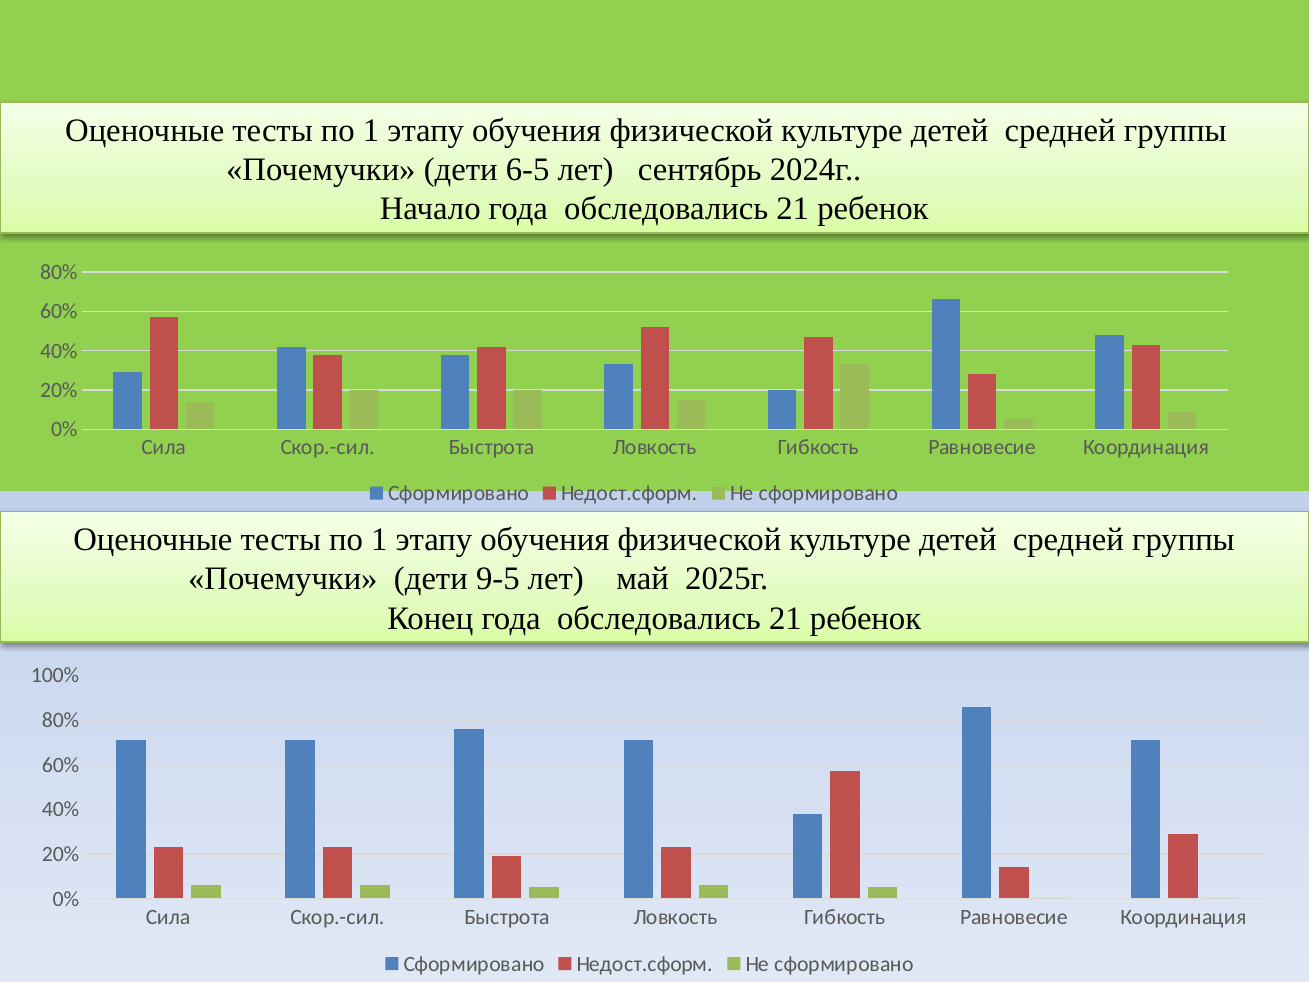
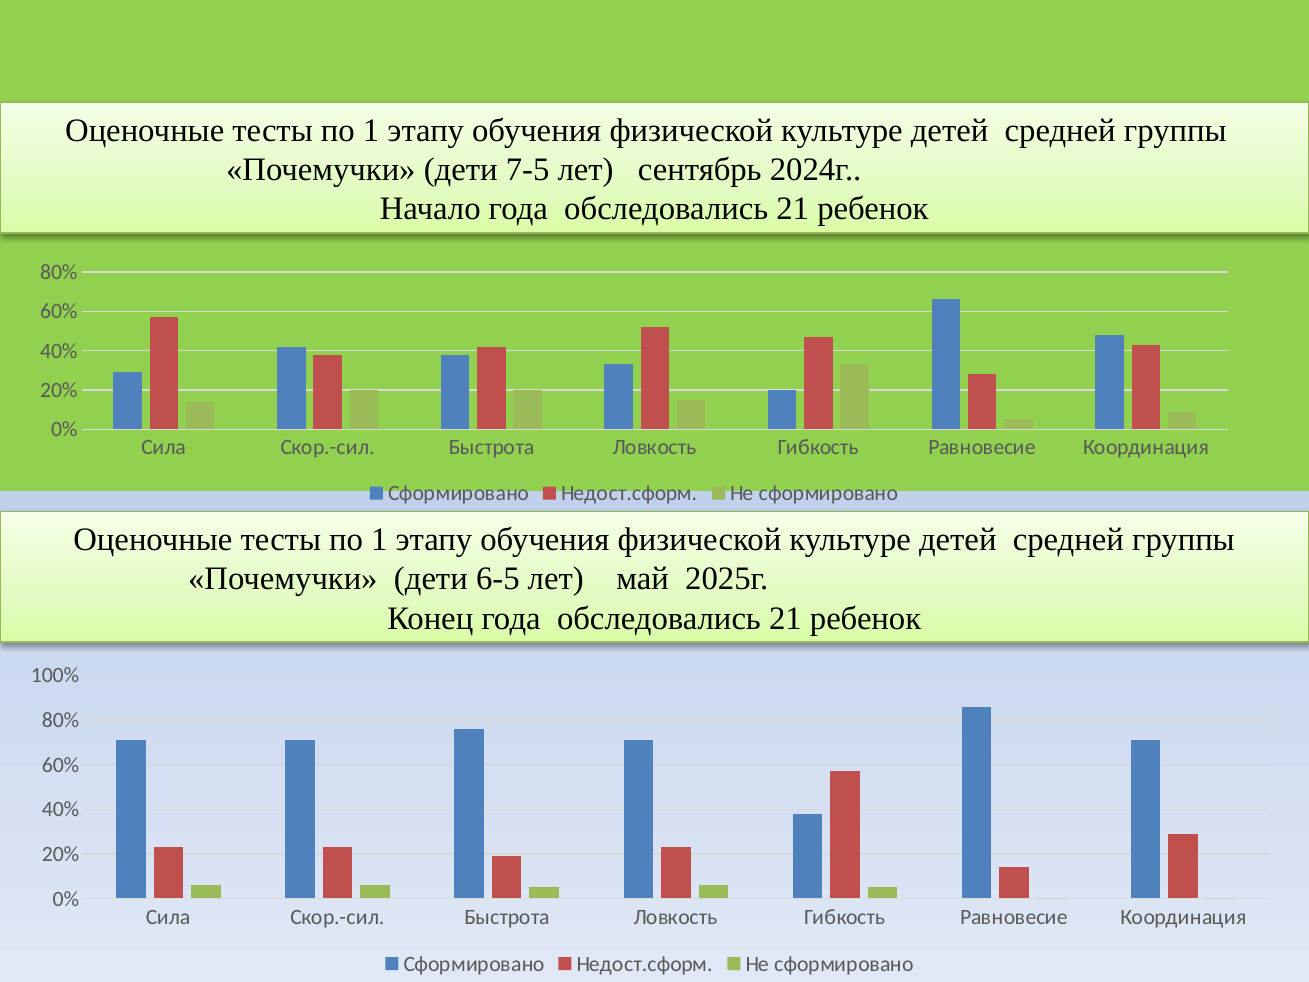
6-5: 6-5 -> 7-5
9-5: 9-5 -> 6-5
